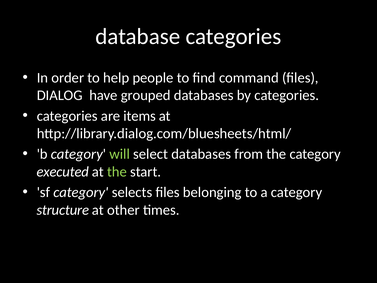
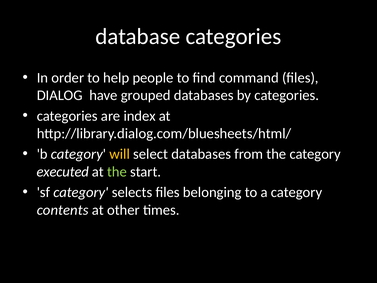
items: items -> index
will colour: light green -> yellow
structure: structure -> contents
